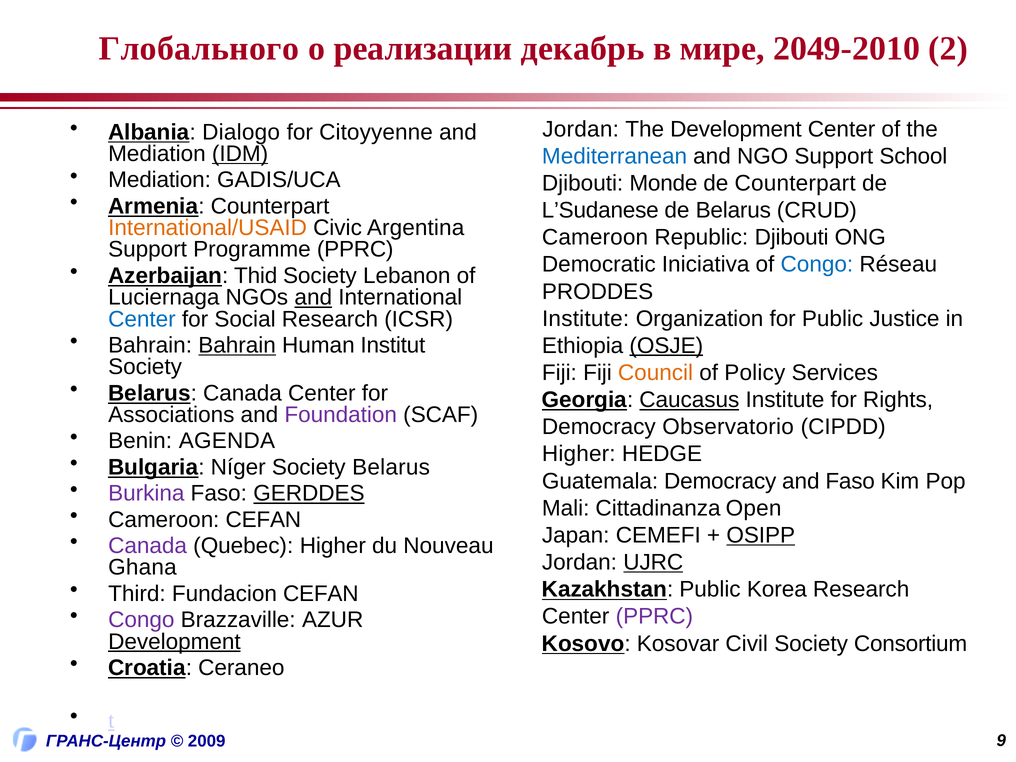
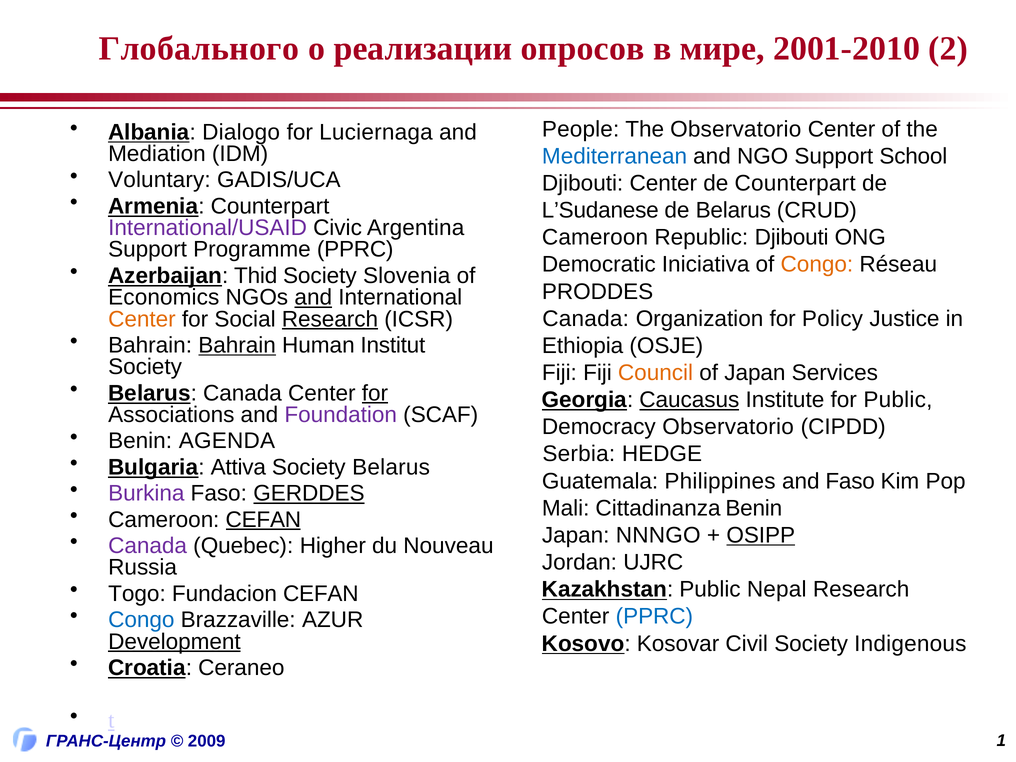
декабрь: декабрь -> опросов
2049-2010: 2049-2010 -> 2001-2010
Jordan at (581, 129): Jordan -> People
The Development: Development -> Observatorio
Citoyyenne: Citoyyenne -> Luciernaga
IDM underline: present -> none
Mediation at (160, 180): Mediation -> Voluntary
Djibouti Monde: Monde -> Center
International/USAID colour: orange -> purple
Congo at (817, 264) colour: blue -> orange
Lebanon: Lebanon -> Slovenia
Luciernaga: Luciernaga -> Economics
Institute at (586, 319): Institute -> Canada
for Public: Public -> Policy
Center at (142, 319) colour: blue -> orange
Research at (330, 319) underline: none -> present
OSJE underline: present -> none
of Policy: Policy -> Japan
for at (375, 393) underline: none -> present
for Rights: Rights -> Public
Higher at (579, 454): Higher -> Serbia
Níger: Níger -> Attiva
Guatemala Democracy: Democracy -> Philippines
Cittadinanza Open: Open -> Benin
CEFAN at (263, 520) underline: none -> present
CEMEFI: CEMEFI -> NNNGO
UJRC underline: present -> none
Ghana: Ghana -> Russia
Korea: Korea -> Nepal
Third: Third -> Togo
PPRC at (654, 617) colour: purple -> blue
Congo at (141, 620) colour: purple -> blue
Consortium: Consortium -> Indigenous
9: 9 -> 1
